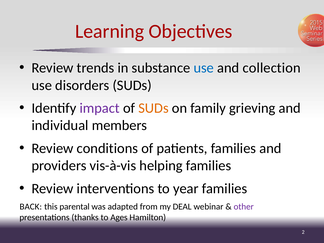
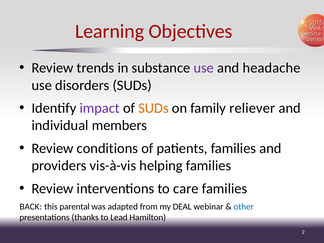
use at (204, 68) colour: blue -> purple
collection: collection -> headache
grieving: grieving -> reliever
year: year -> care
other colour: purple -> blue
Ages: Ages -> Lead
